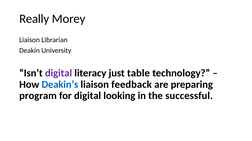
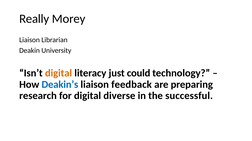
digital at (59, 73) colour: purple -> orange
table: table -> could
program: program -> research
looking: looking -> diverse
